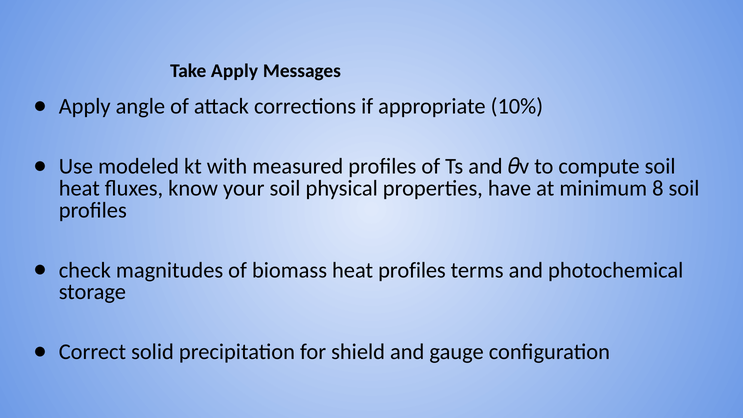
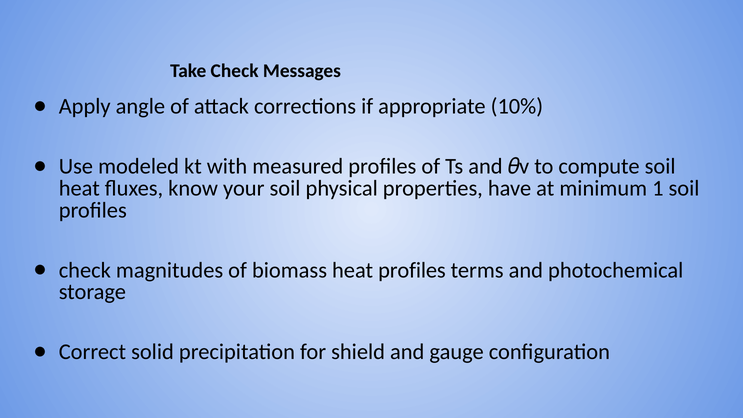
Take Apply: Apply -> Check
8: 8 -> 1
